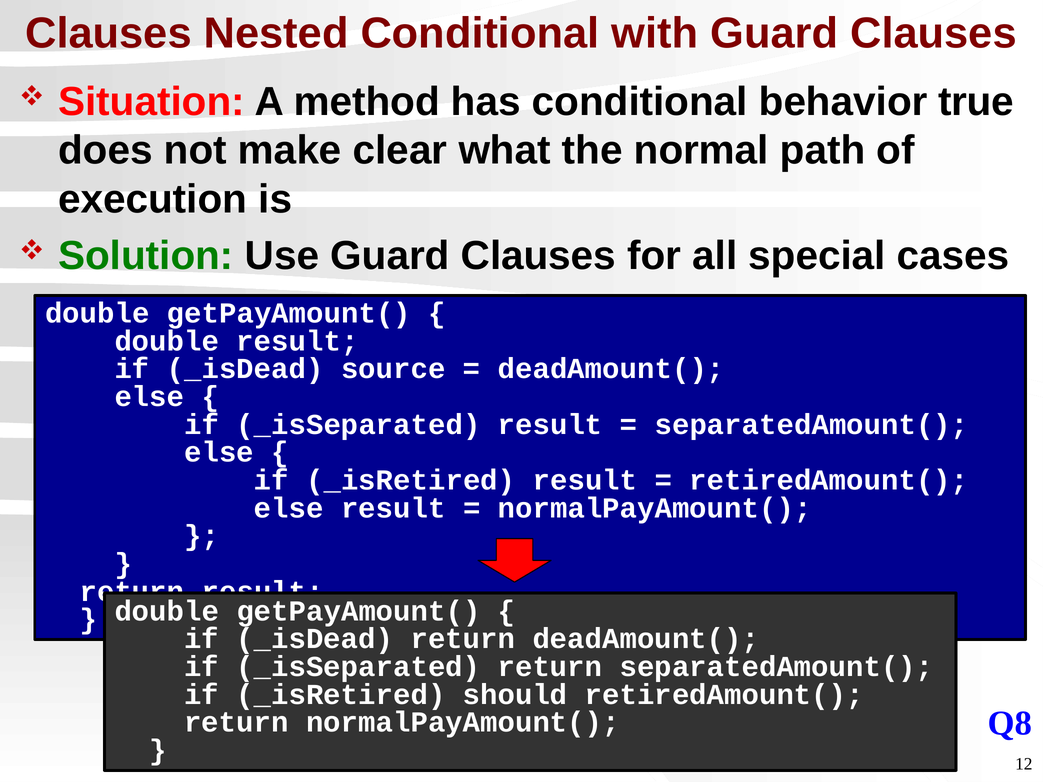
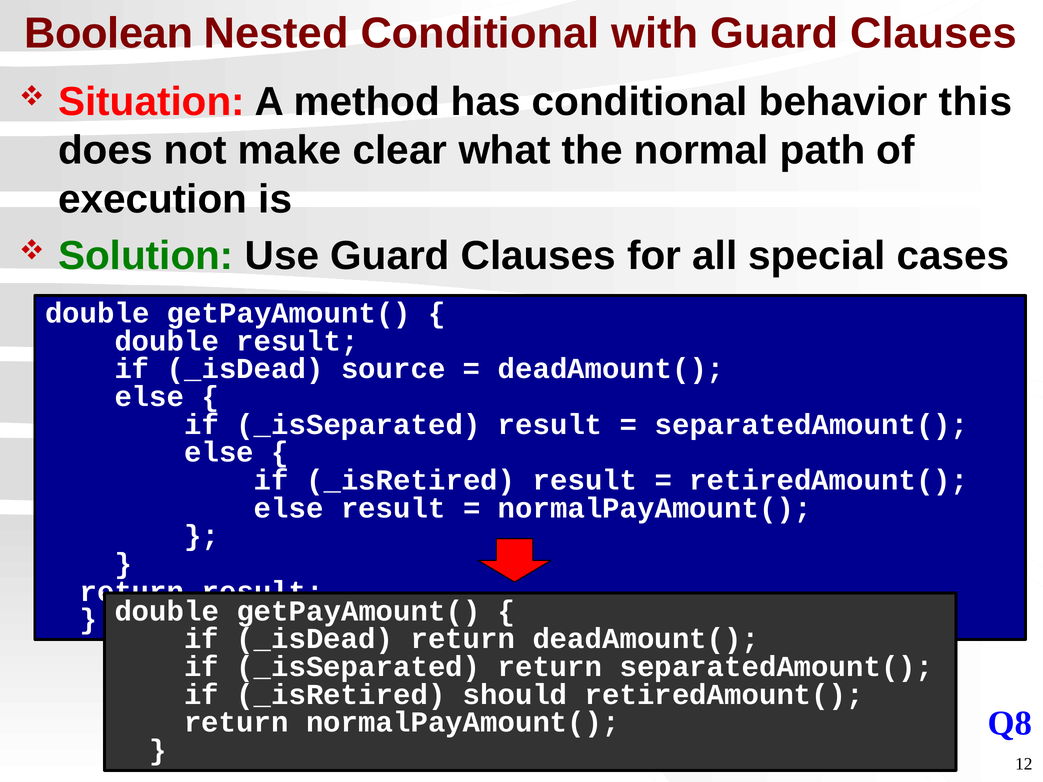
Clauses at (109, 33): Clauses -> Boolean
true: true -> this
